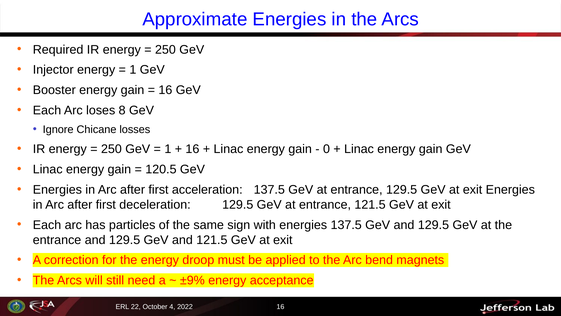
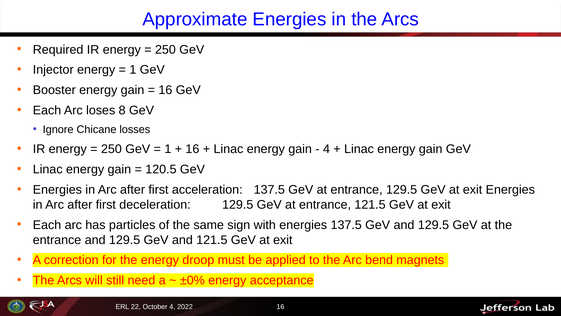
0 at (326, 149): 0 -> 4
±9%: ±9% -> ±0%
